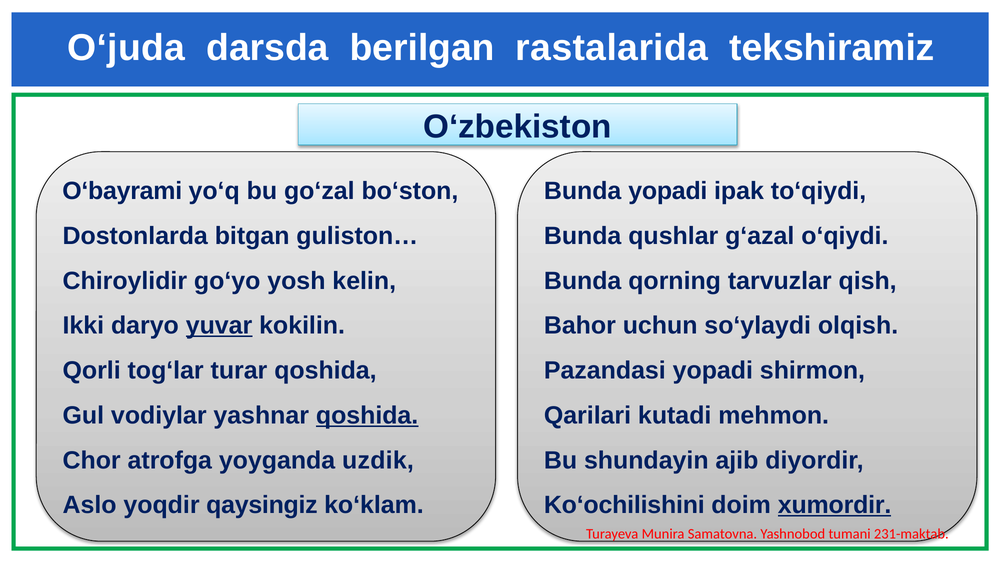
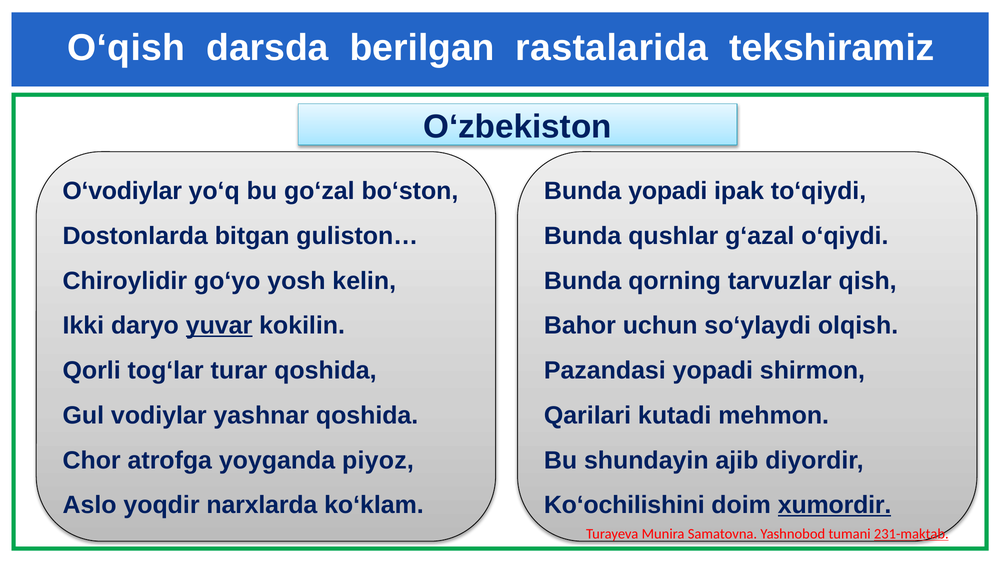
O‘juda: O‘juda -> O‘qish
O‘bayrami: O‘bayrami -> O‘vodiylar
qoshida at (367, 415) underline: present -> none
uzdik: uzdik -> piyoz
qaysingiz: qaysingiz -> narxlarda
231-maktab underline: none -> present
